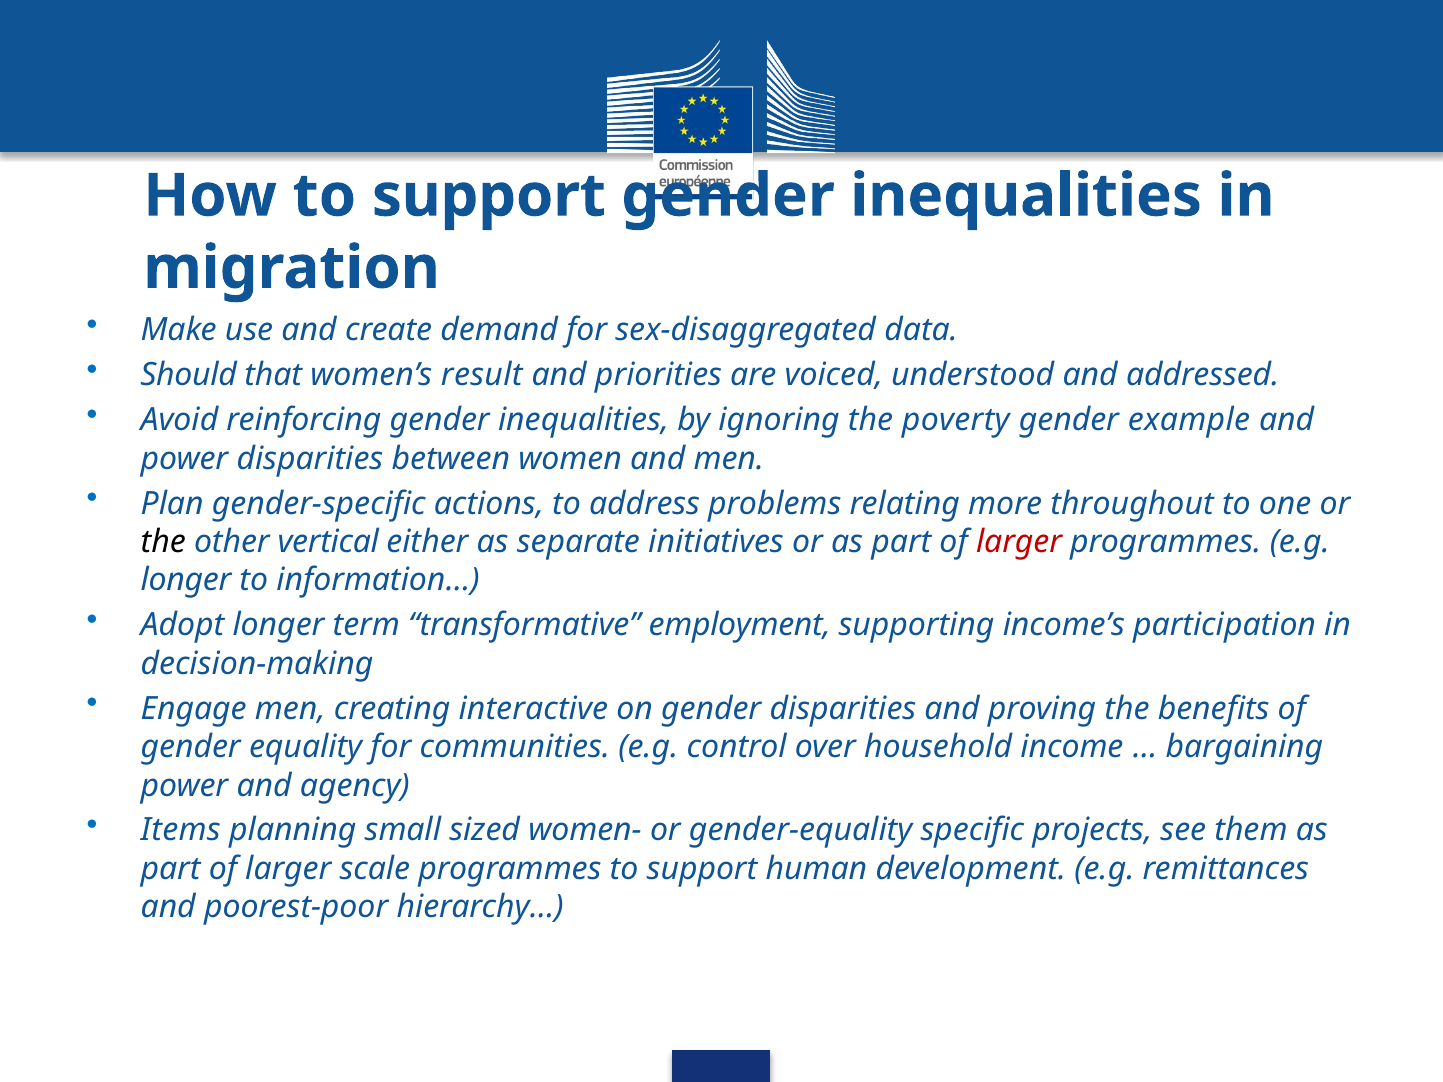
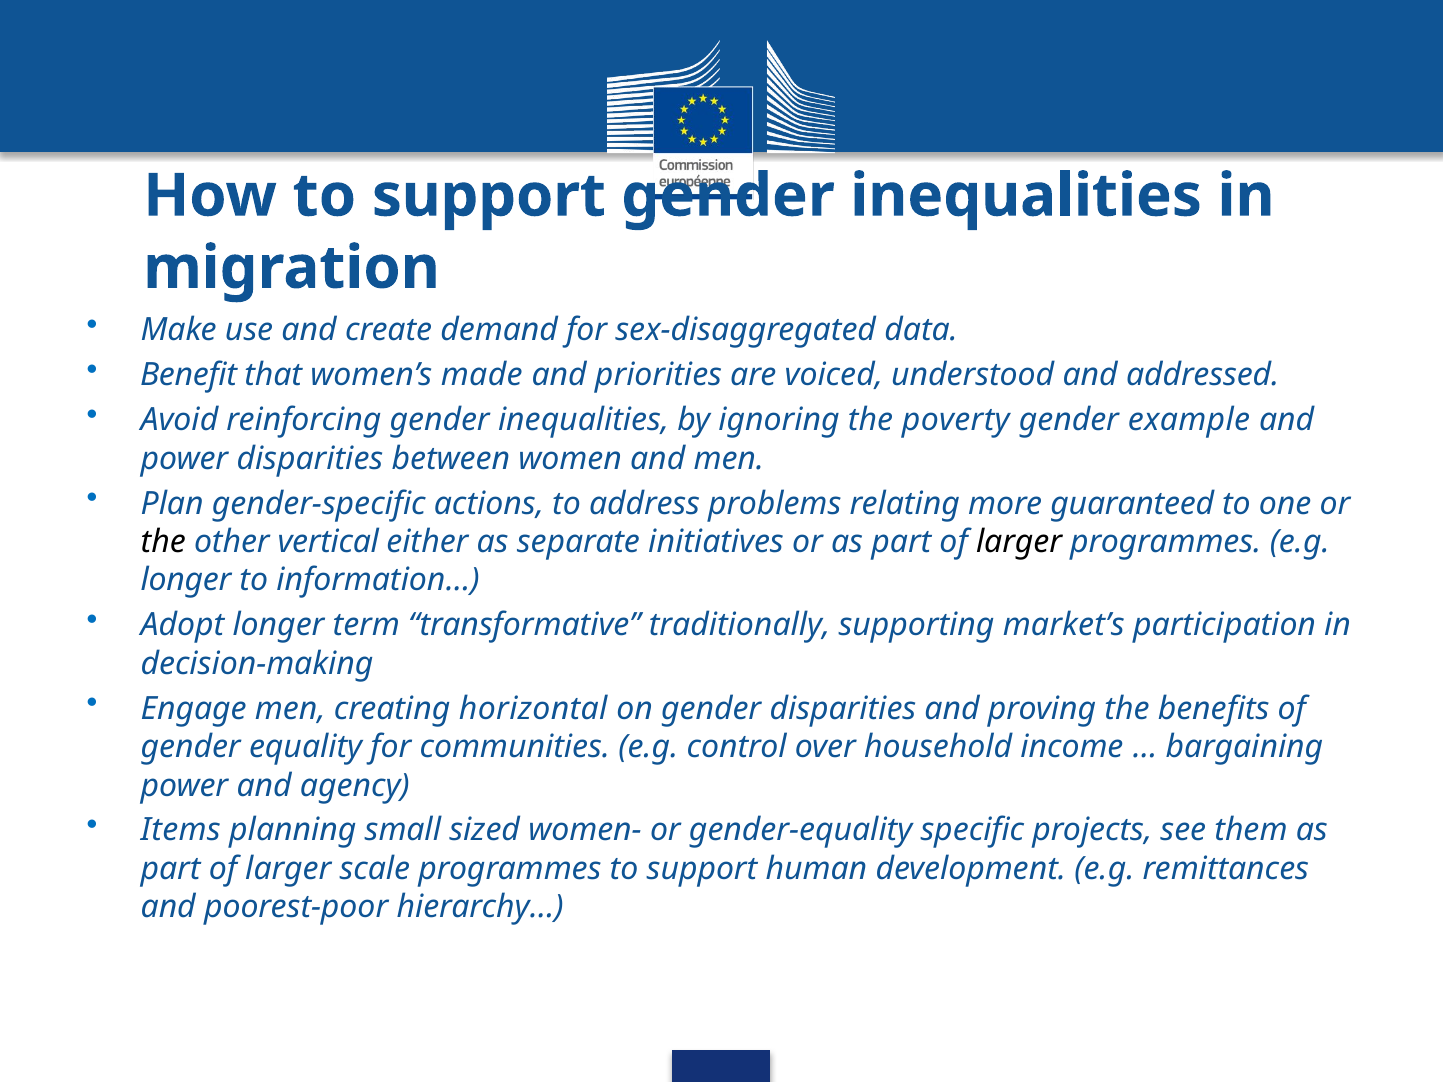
Should: Should -> Benefit
result: result -> made
throughout: throughout -> guaranteed
larger at (1019, 542) colour: red -> black
employment: employment -> traditionally
income’s: income’s -> market’s
interactive: interactive -> horizontal
